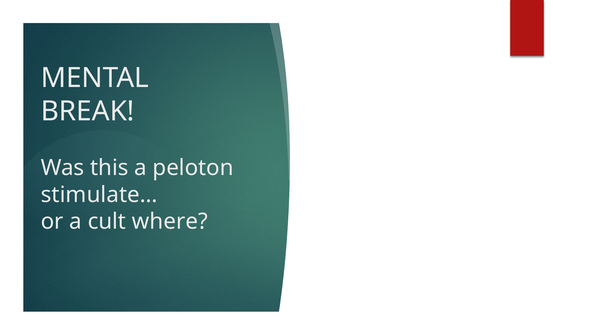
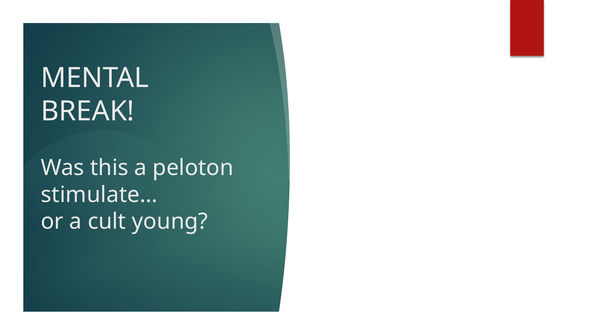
where: where -> young
